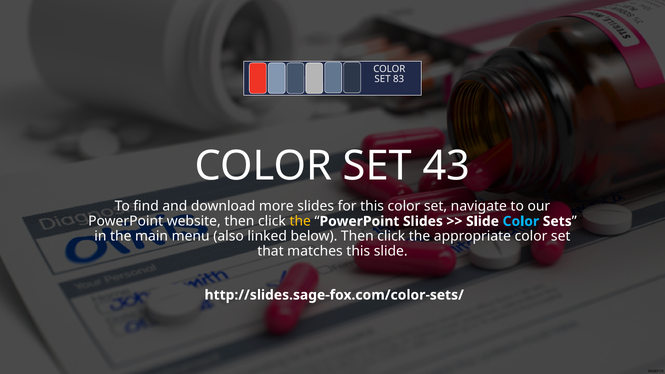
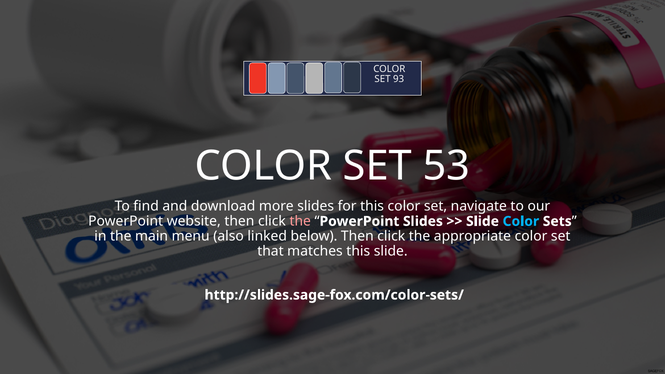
83: 83 -> 93
43: 43 -> 53
the at (300, 221) colour: yellow -> pink
